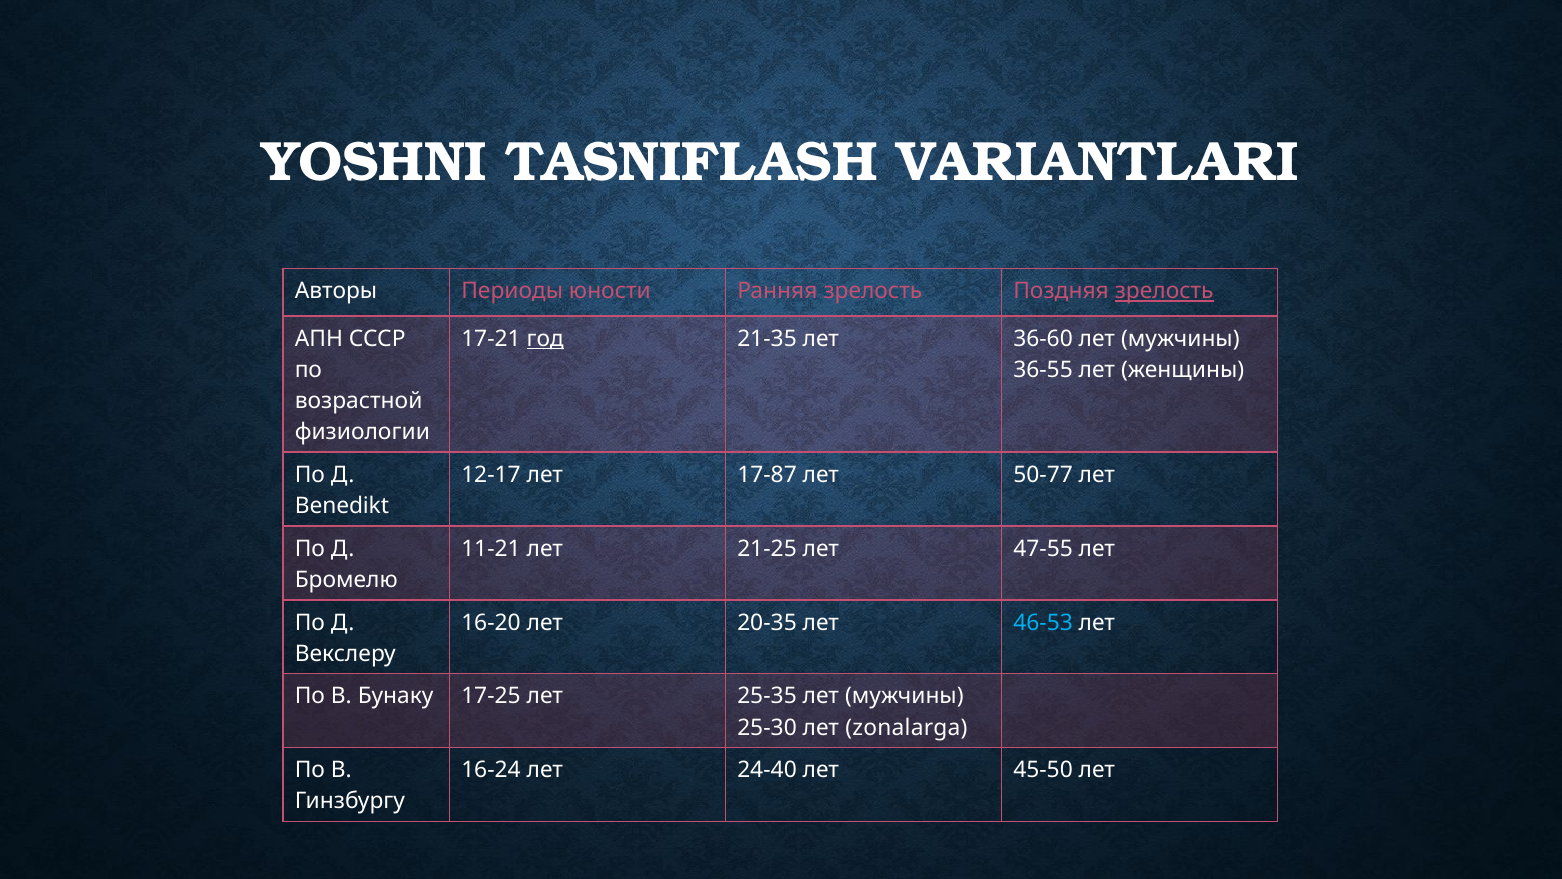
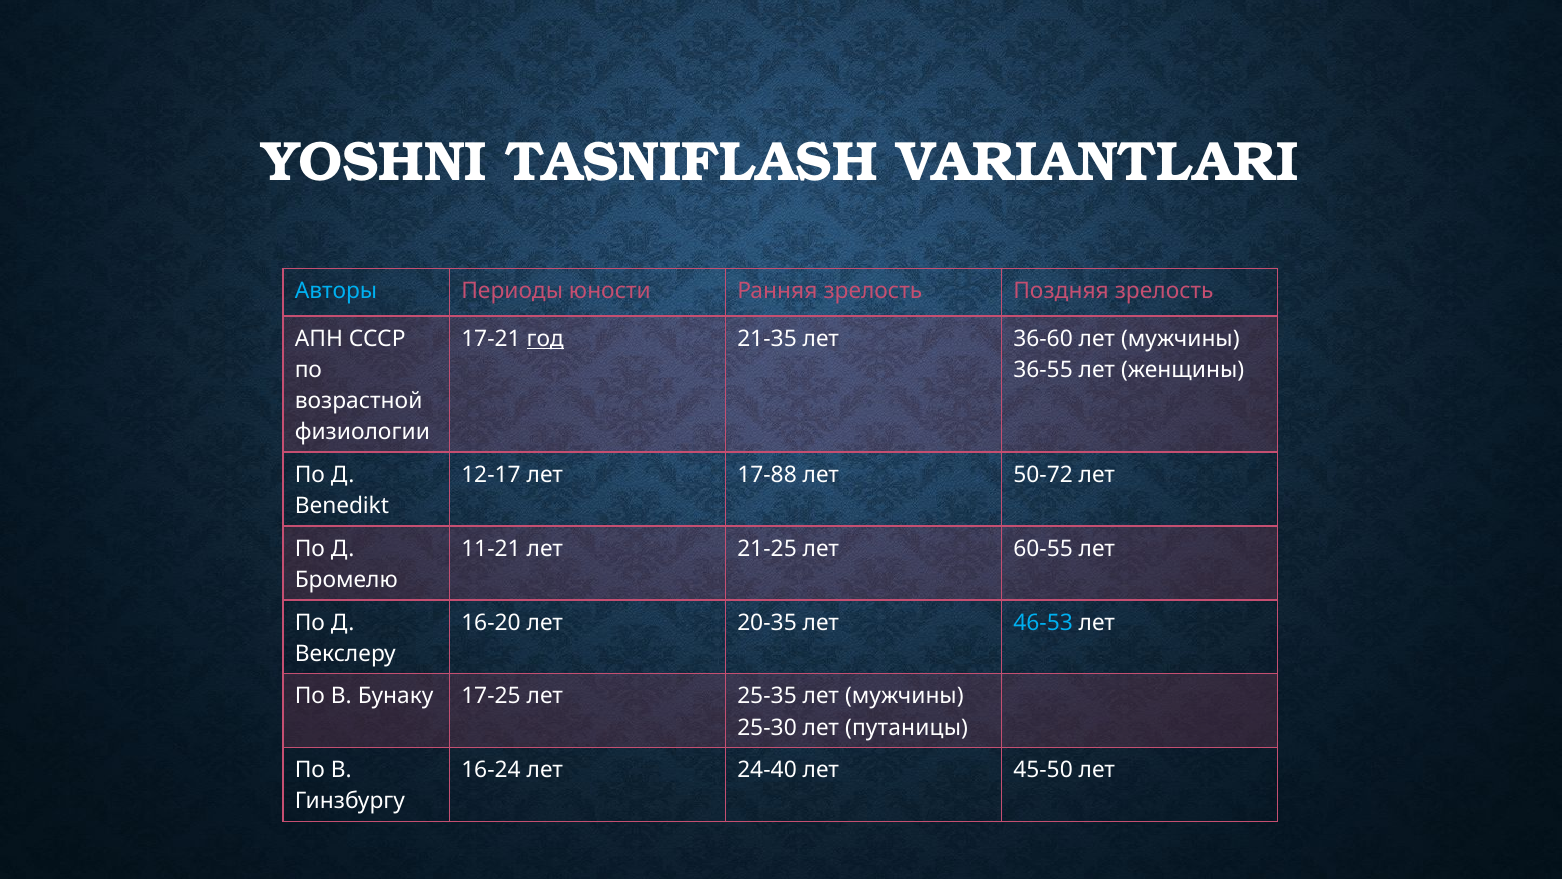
Авторы colour: white -> light blue
зрелость at (1164, 291) underline: present -> none
17-87: 17-87 -> 17-88
50-77: 50-77 -> 50-72
47-55: 47-55 -> 60-55
zonalarga: zonalarga -> путаницы
